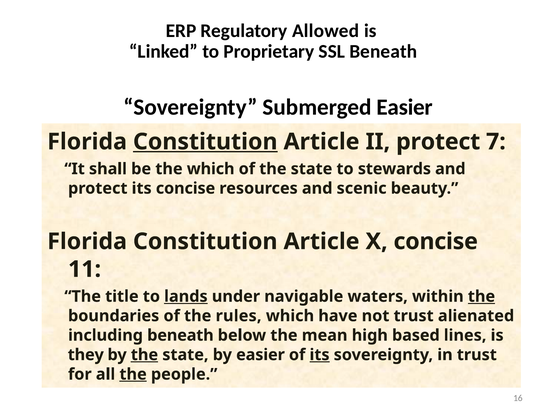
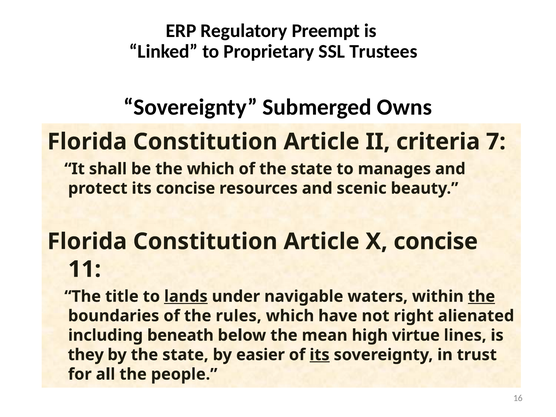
Allowed: Allowed -> Preempt
SSL Beneath: Beneath -> Trustees
Submerged Easier: Easier -> Owns
Constitution at (205, 142) underline: present -> none
II protect: protect -> criteria
stewards: stewards -> manages
not trust: trust -> right
based: based -> virtue
the at (144, 355) underline: present -> none
the at (133, 374) underline: present -> none
